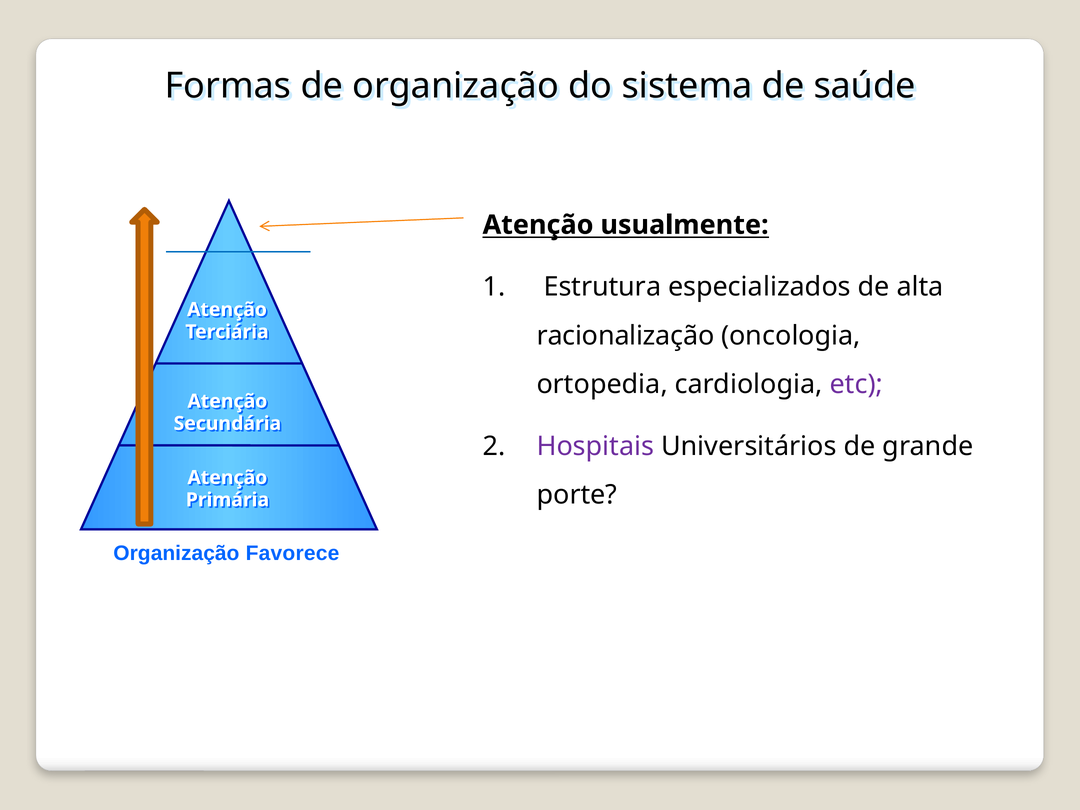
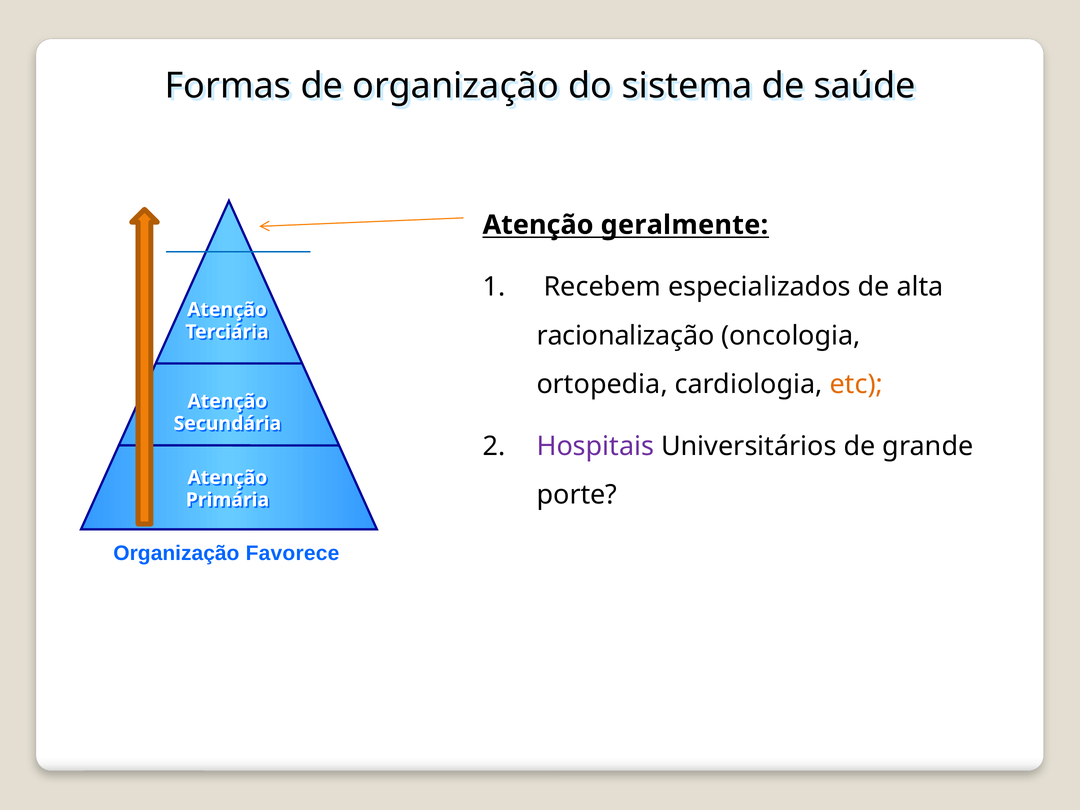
usualmente: usualmente -> geralmente
Estrutura: Estrutura -> Recebem
etc colour: purple -> orange
